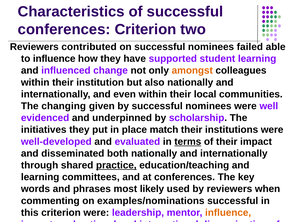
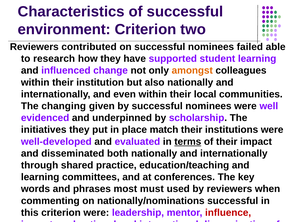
conferences at (64, 29): conferences -> environment
to influence: influence -> research
practice at (116, 165) underline: present -> none
likely: likely -> must
examples/nominations: examples/nominations -> nationally/nominations
influence at (228, 213) colour: orange -> red
